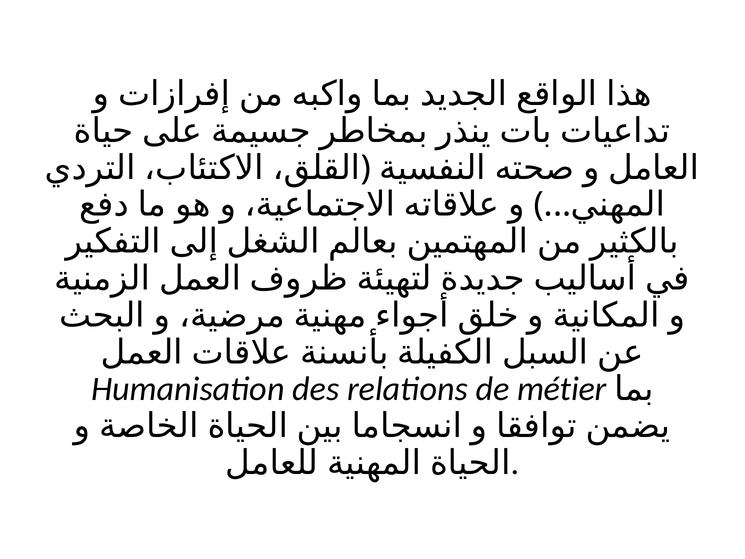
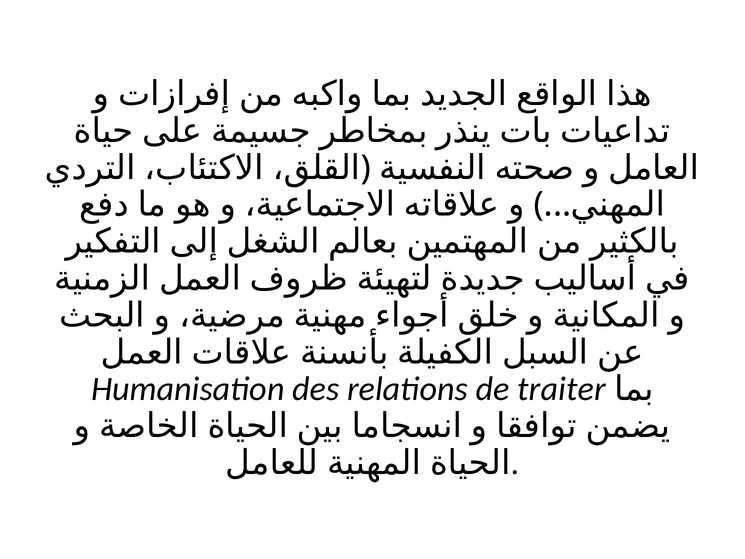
métier: métier -> traiter
